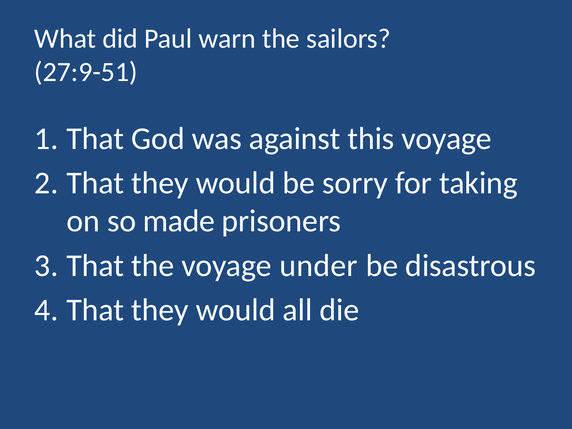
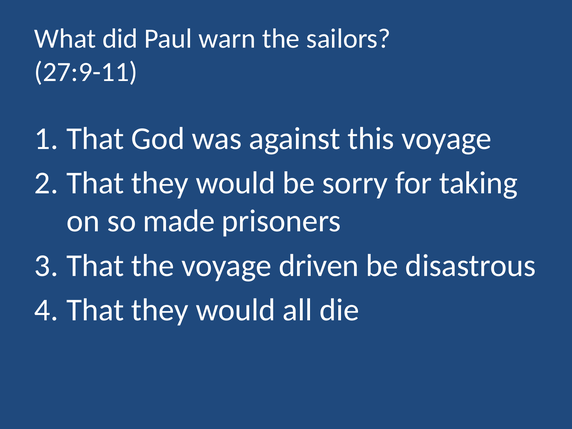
27:9-51: 27:9-51 -> 27:9-11
under: under -> driven
